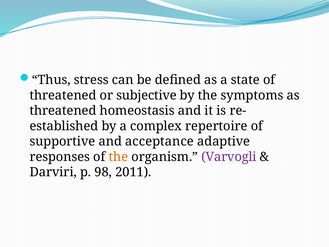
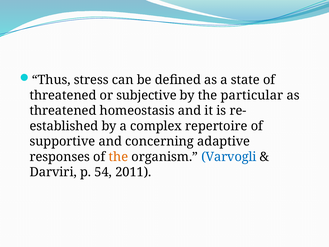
symptoms: symptoms -> particular
acceptance: acceptance -> concerning
Varvogli colour: purple -> blue
98: 98 -> 54
